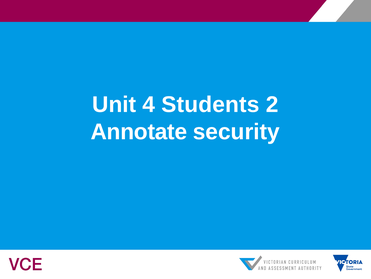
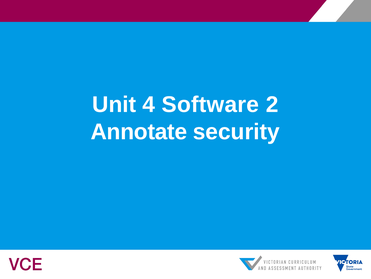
Students: Students -> Software
